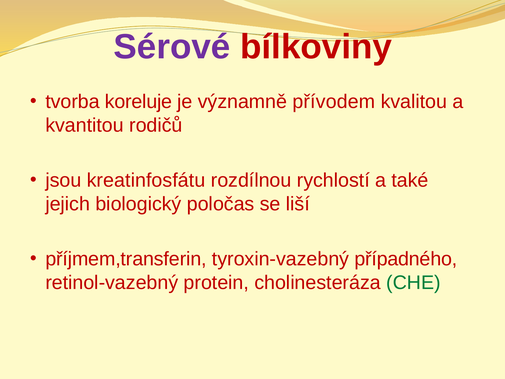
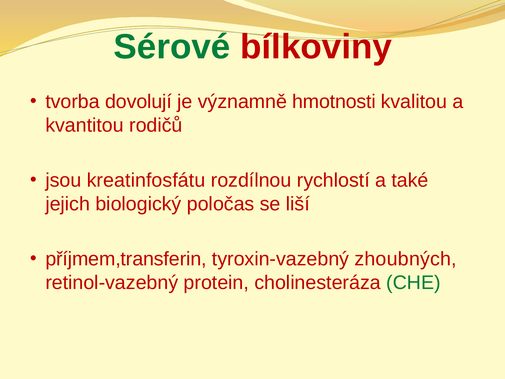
Sérové colour: purple -> green
koreluje: koreluje -> dovolují
přívodem: přívodem -> hmotnosti
případného: případného -> zhoubných
